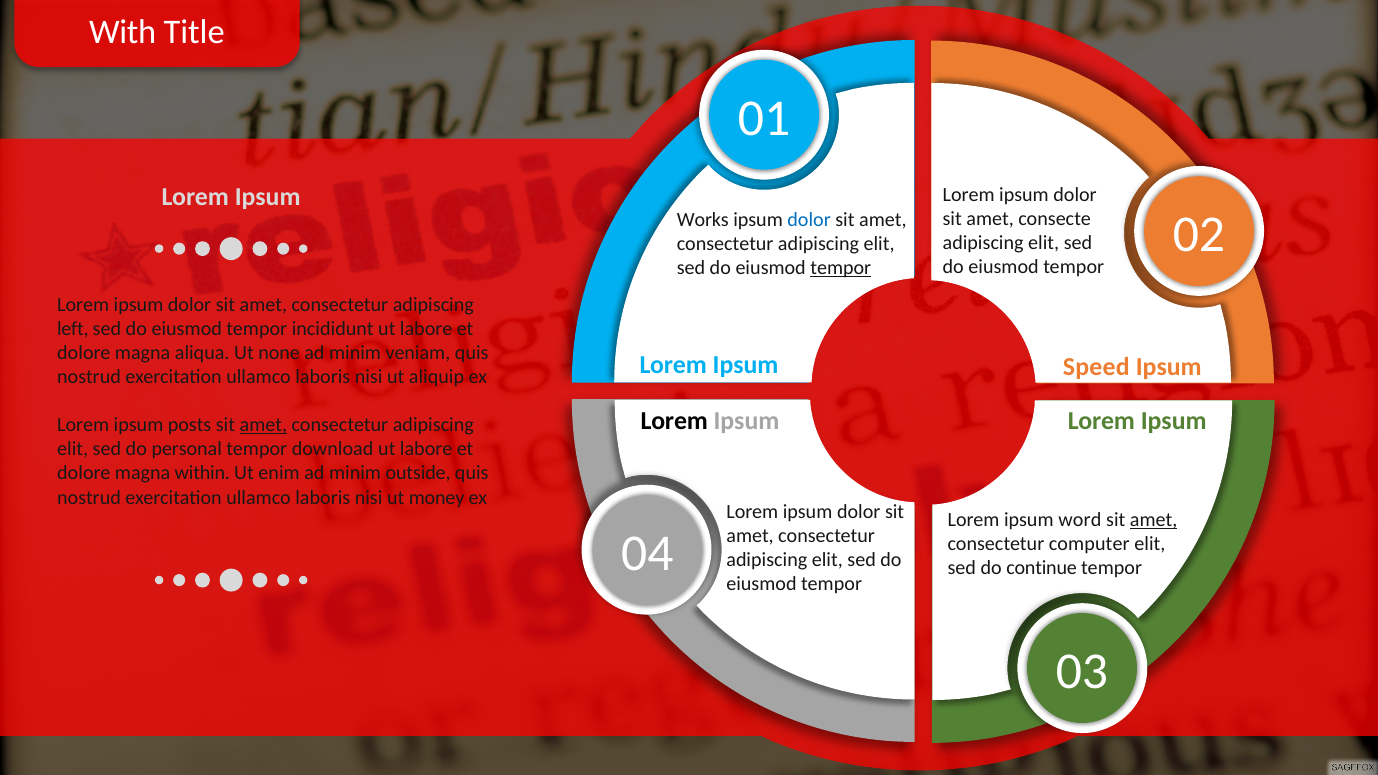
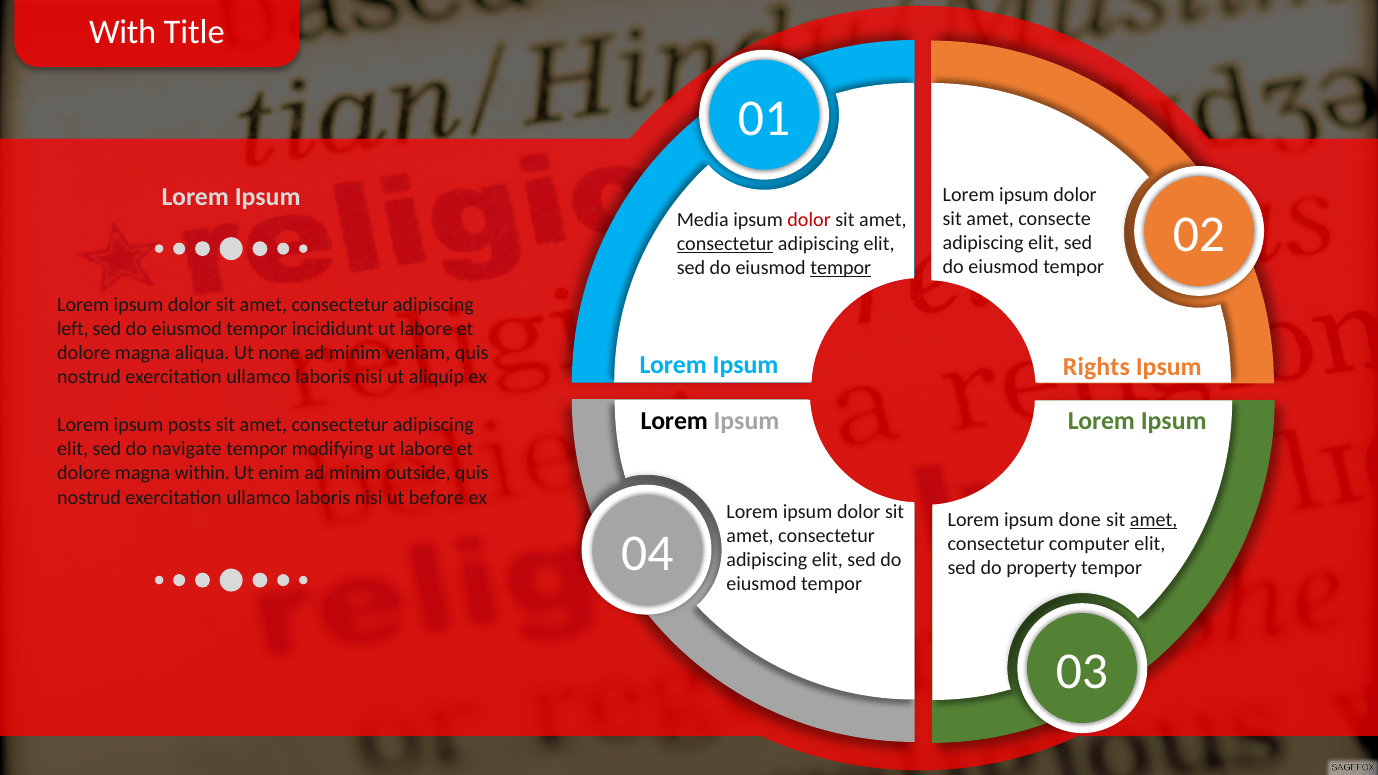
Works: Works -> Media
dolor at (809, 220) colour: blue -> red
consectetur at (725, 244) underline: none -> present
Speed: Speed -> Rights
amet at (263, 425) underline: present -> none
personal: personal -> navigate
download: download -> modifying
money: money -> before
word: word -> done
continue: continue -> property
